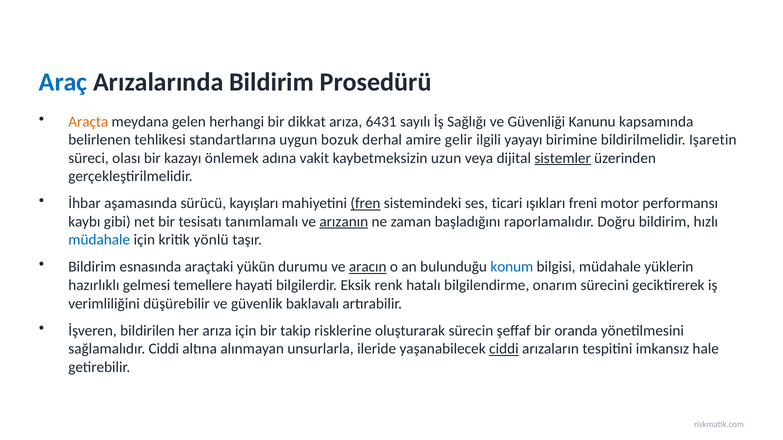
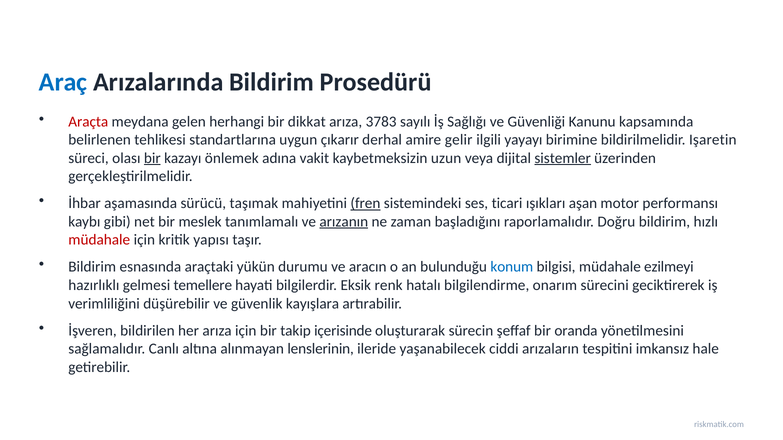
Araçta colour: orange -> red
6431: 6431 -> 3783
bozuk: bozuk -> çıkarır
bir at (152, 158) underline: none -> present
kayışları: kayışları -> taşımak
freni: freni -> aşan
tesisatı: tesisatı -> meslek
müdahale at (99, 240) colour: blue -> red
yönlü: yönlü -> yapısı
aracın underline: present -> none
yüklerin: yüklerin -> ezilmeyi
baklavalı: baklavalı -> kayışlara
risklerine: risklerine -> içerisinde
sağlamalıdır Ciddi: Ciddi -> Canlı
unsurlarla: unsurlarla -> lenslerinin
ciddi at (504, 349) underline: present -> none
